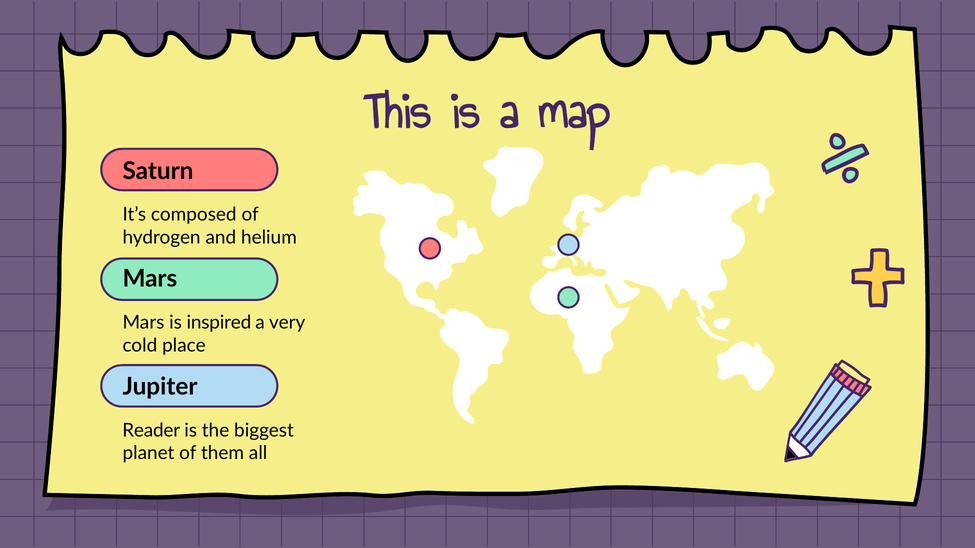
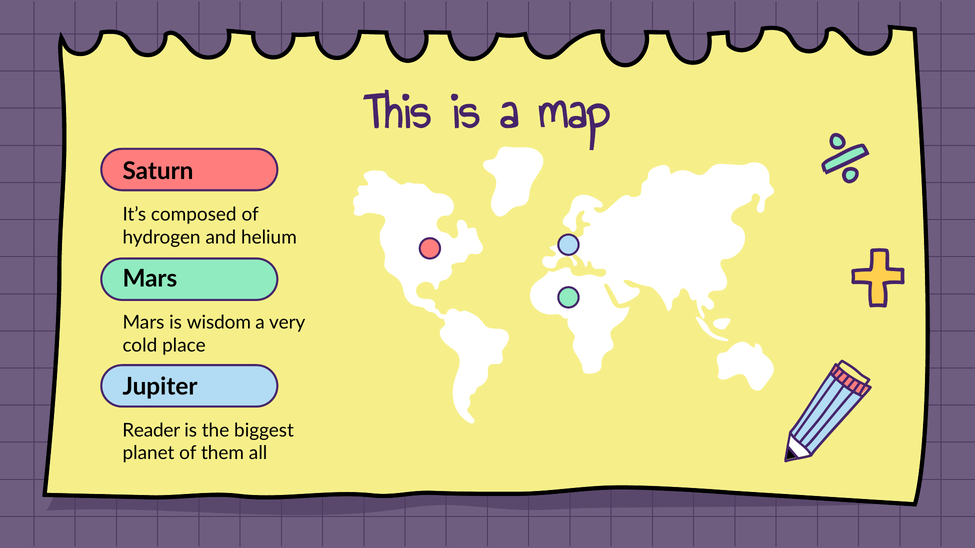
inspired: inspired -> wisdom
